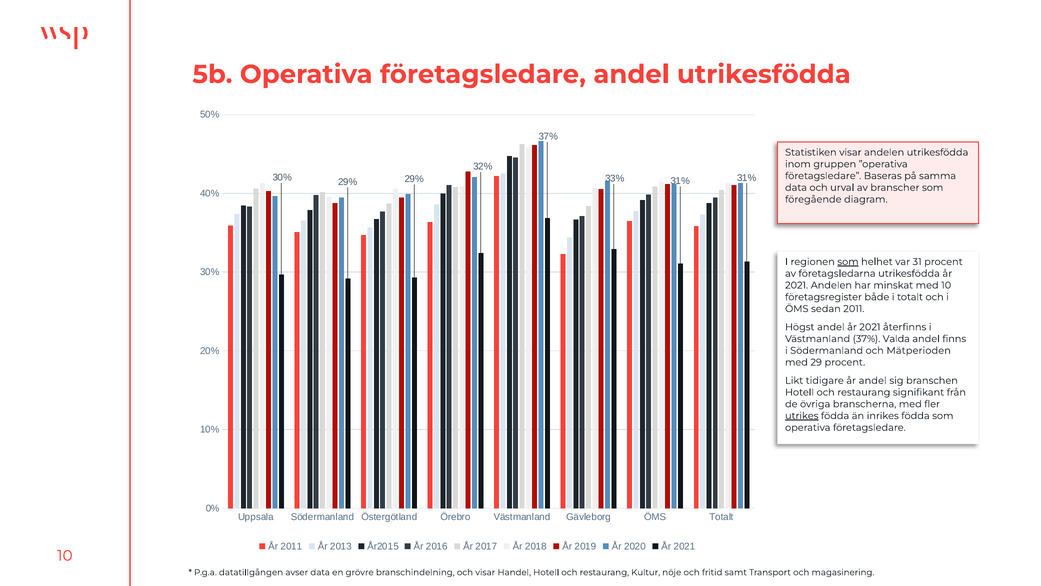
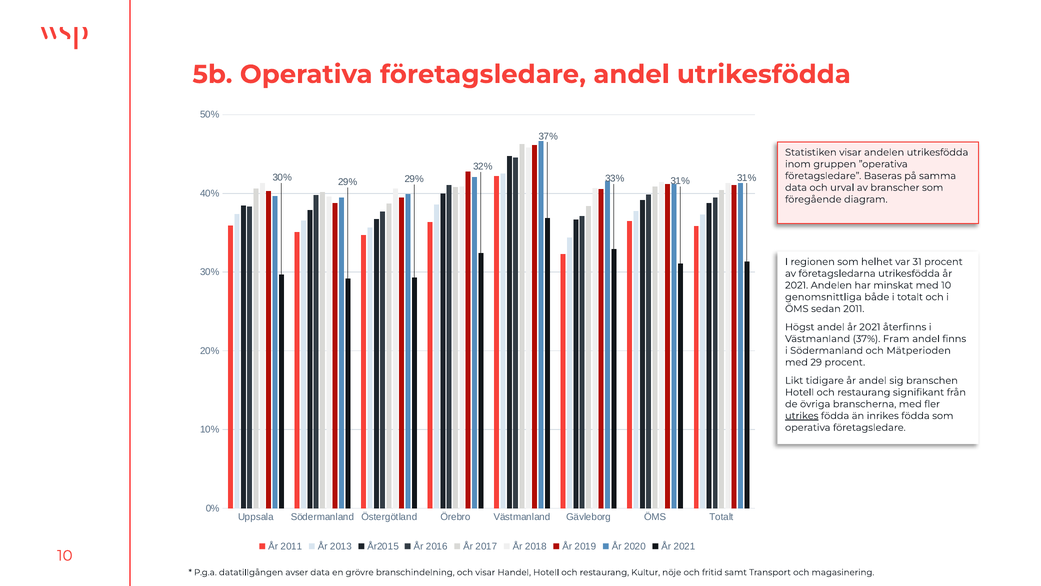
som at (848, 262) underline: present -> none
företagsregister: företagsregister -> genomsnittliga
Valda: Valda -> Fram
